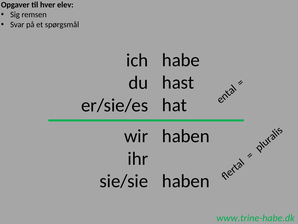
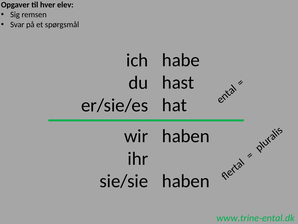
www.trine-habe.dk: www.trine-habe.dk -> www.trine-ental.dk
